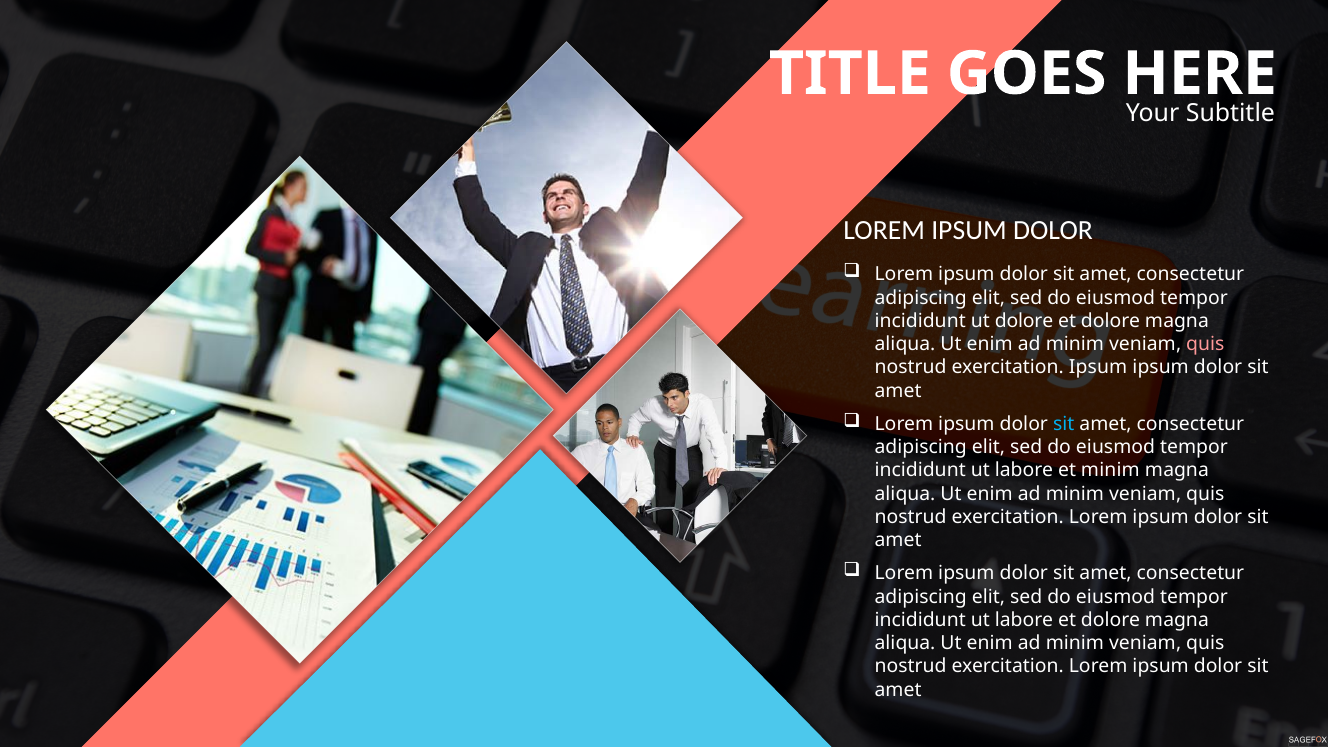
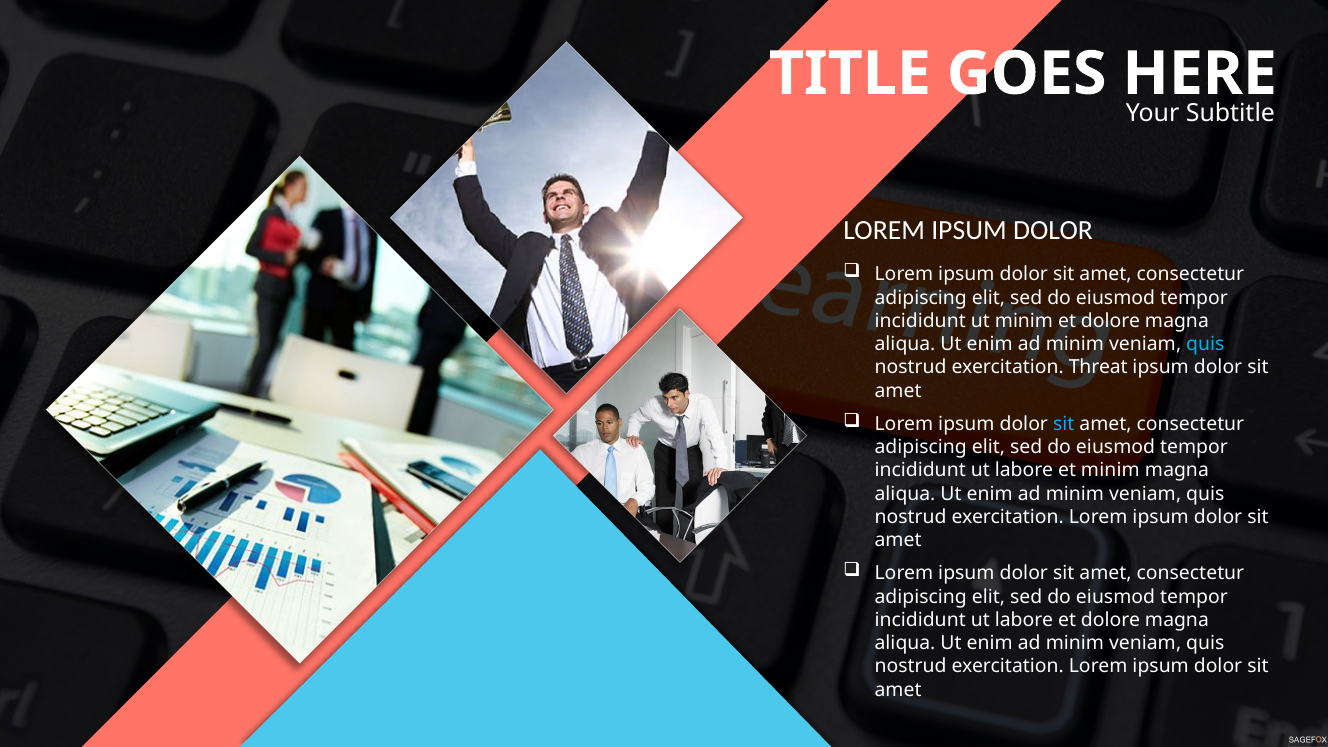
ut dolore: dolore -> minim
quis at (1205, 344) colour: pink -> light blue
exercitation Ipsum: Ipsum -> Threat
